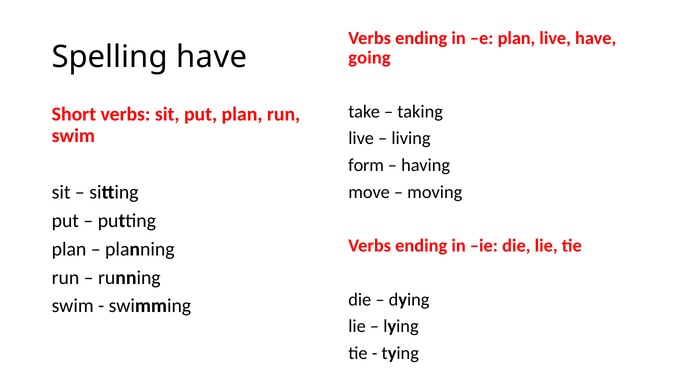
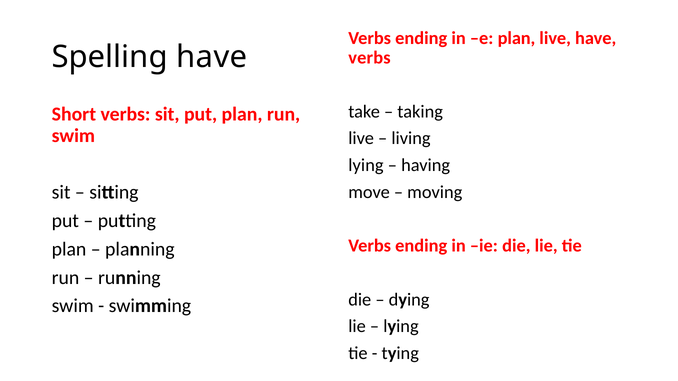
going at (369, 58): going -> verbs
form at (366, 165): form -> lying
